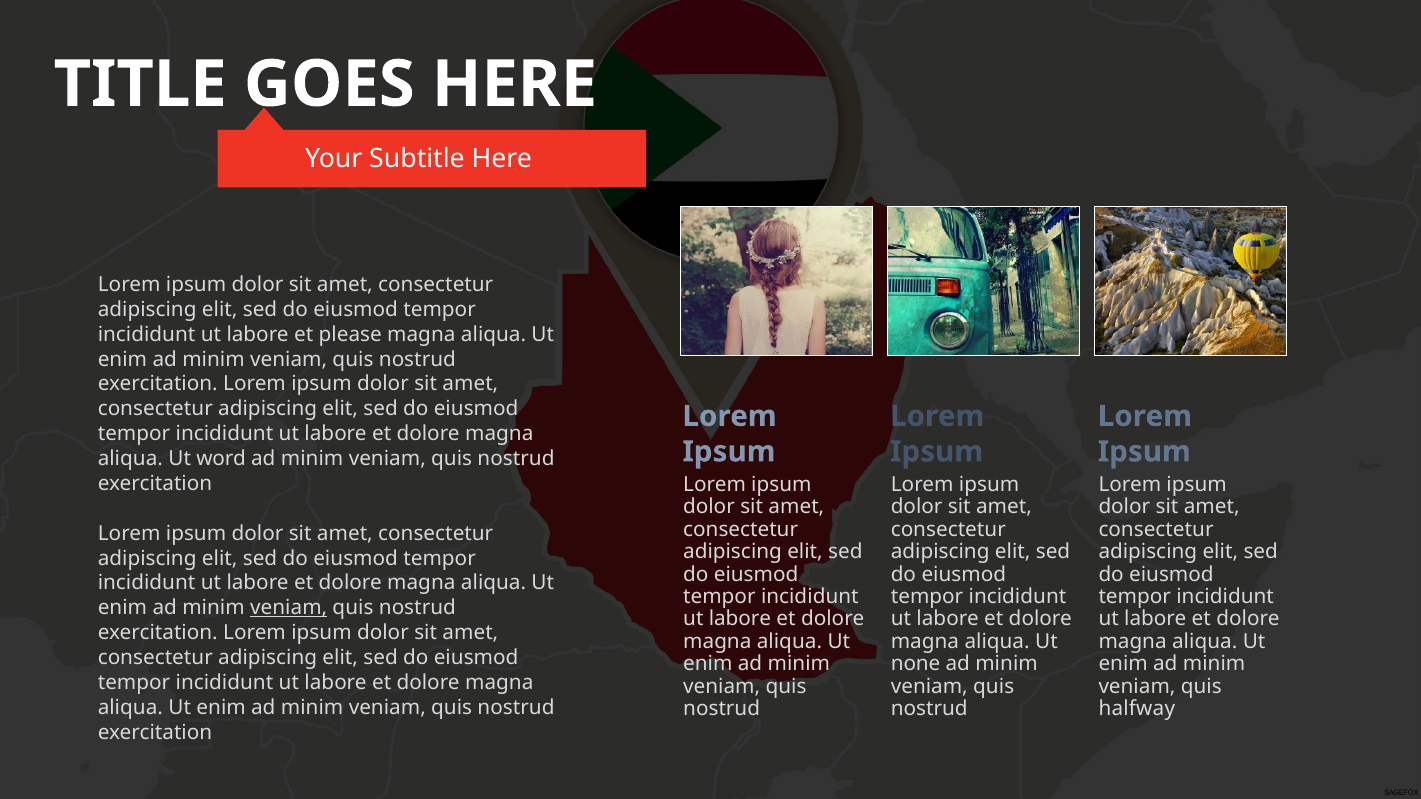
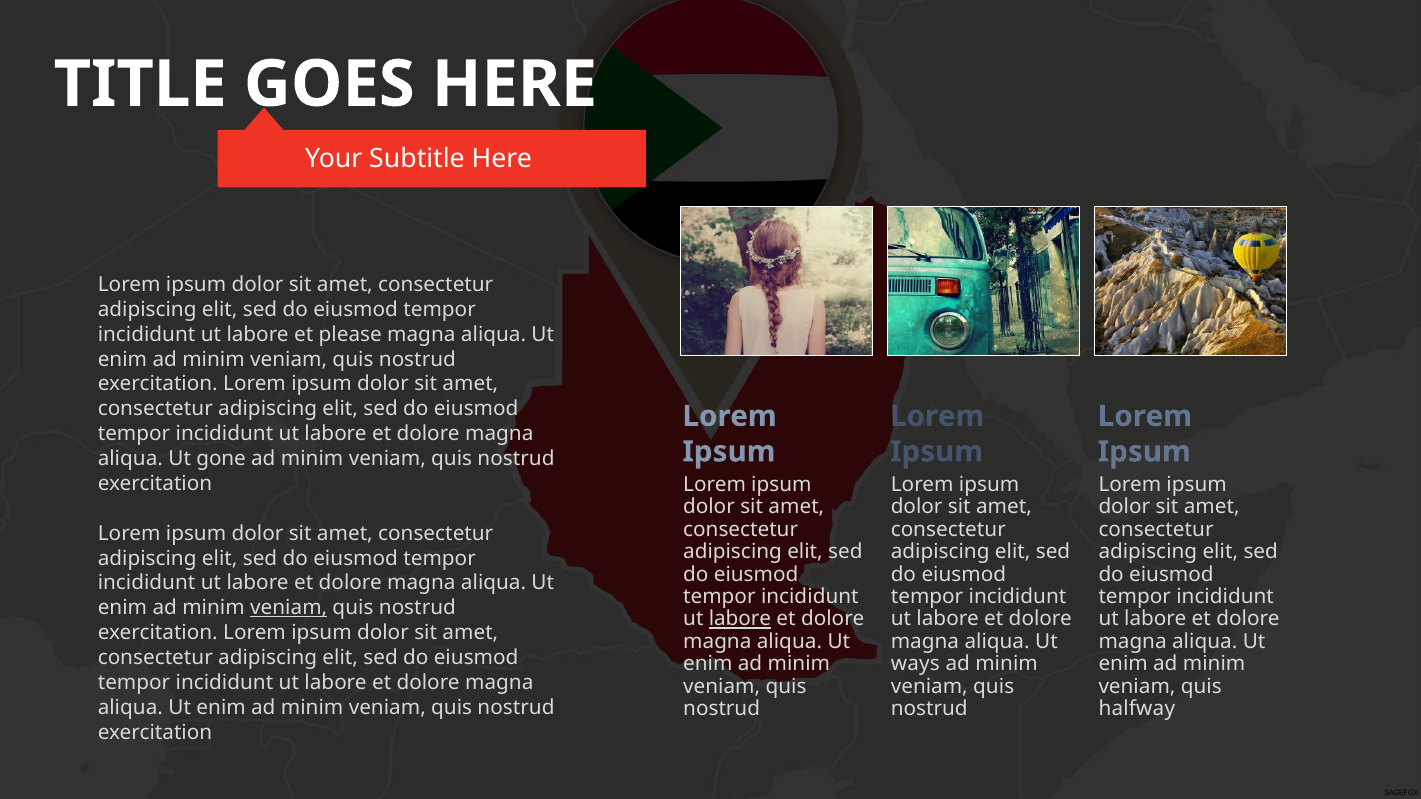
word: word -> gone
labore at (740, 619) underline: none -> present
none: none -> ways
